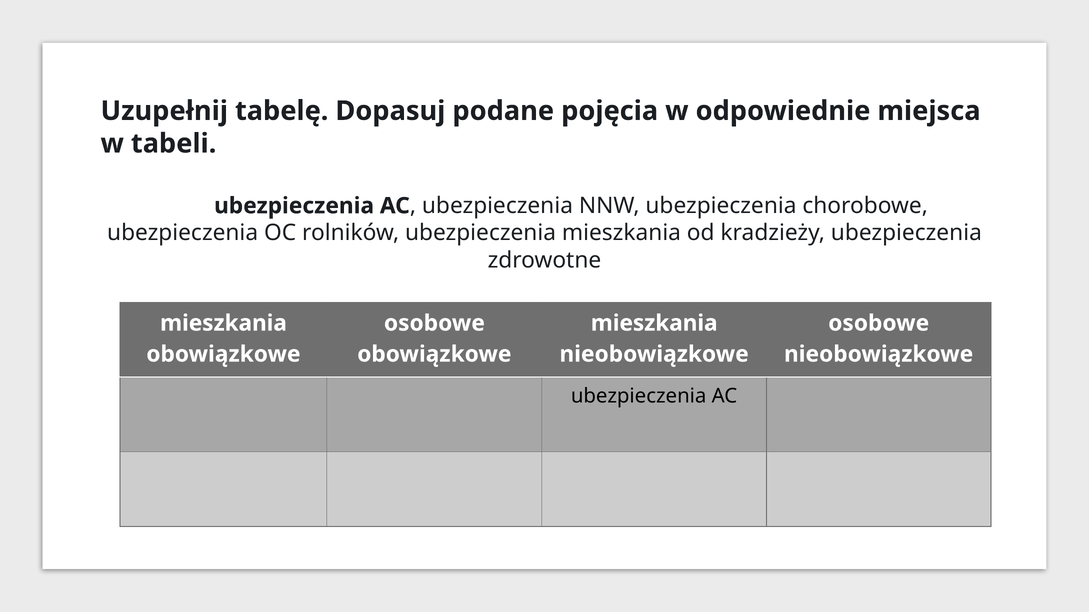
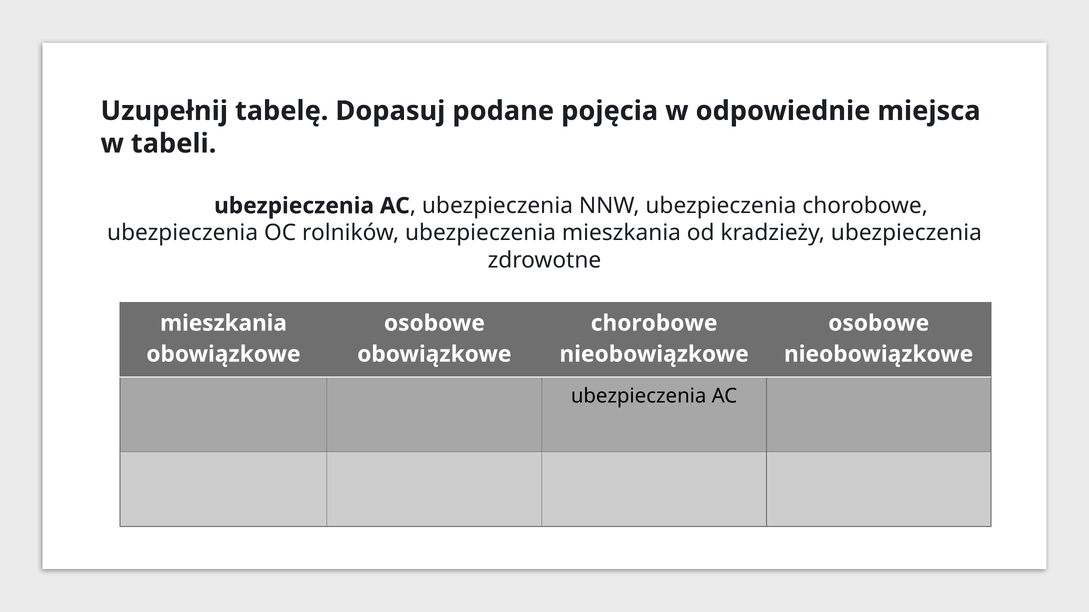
mieszkania at (654, 323): mieszkania -> chorobowe
